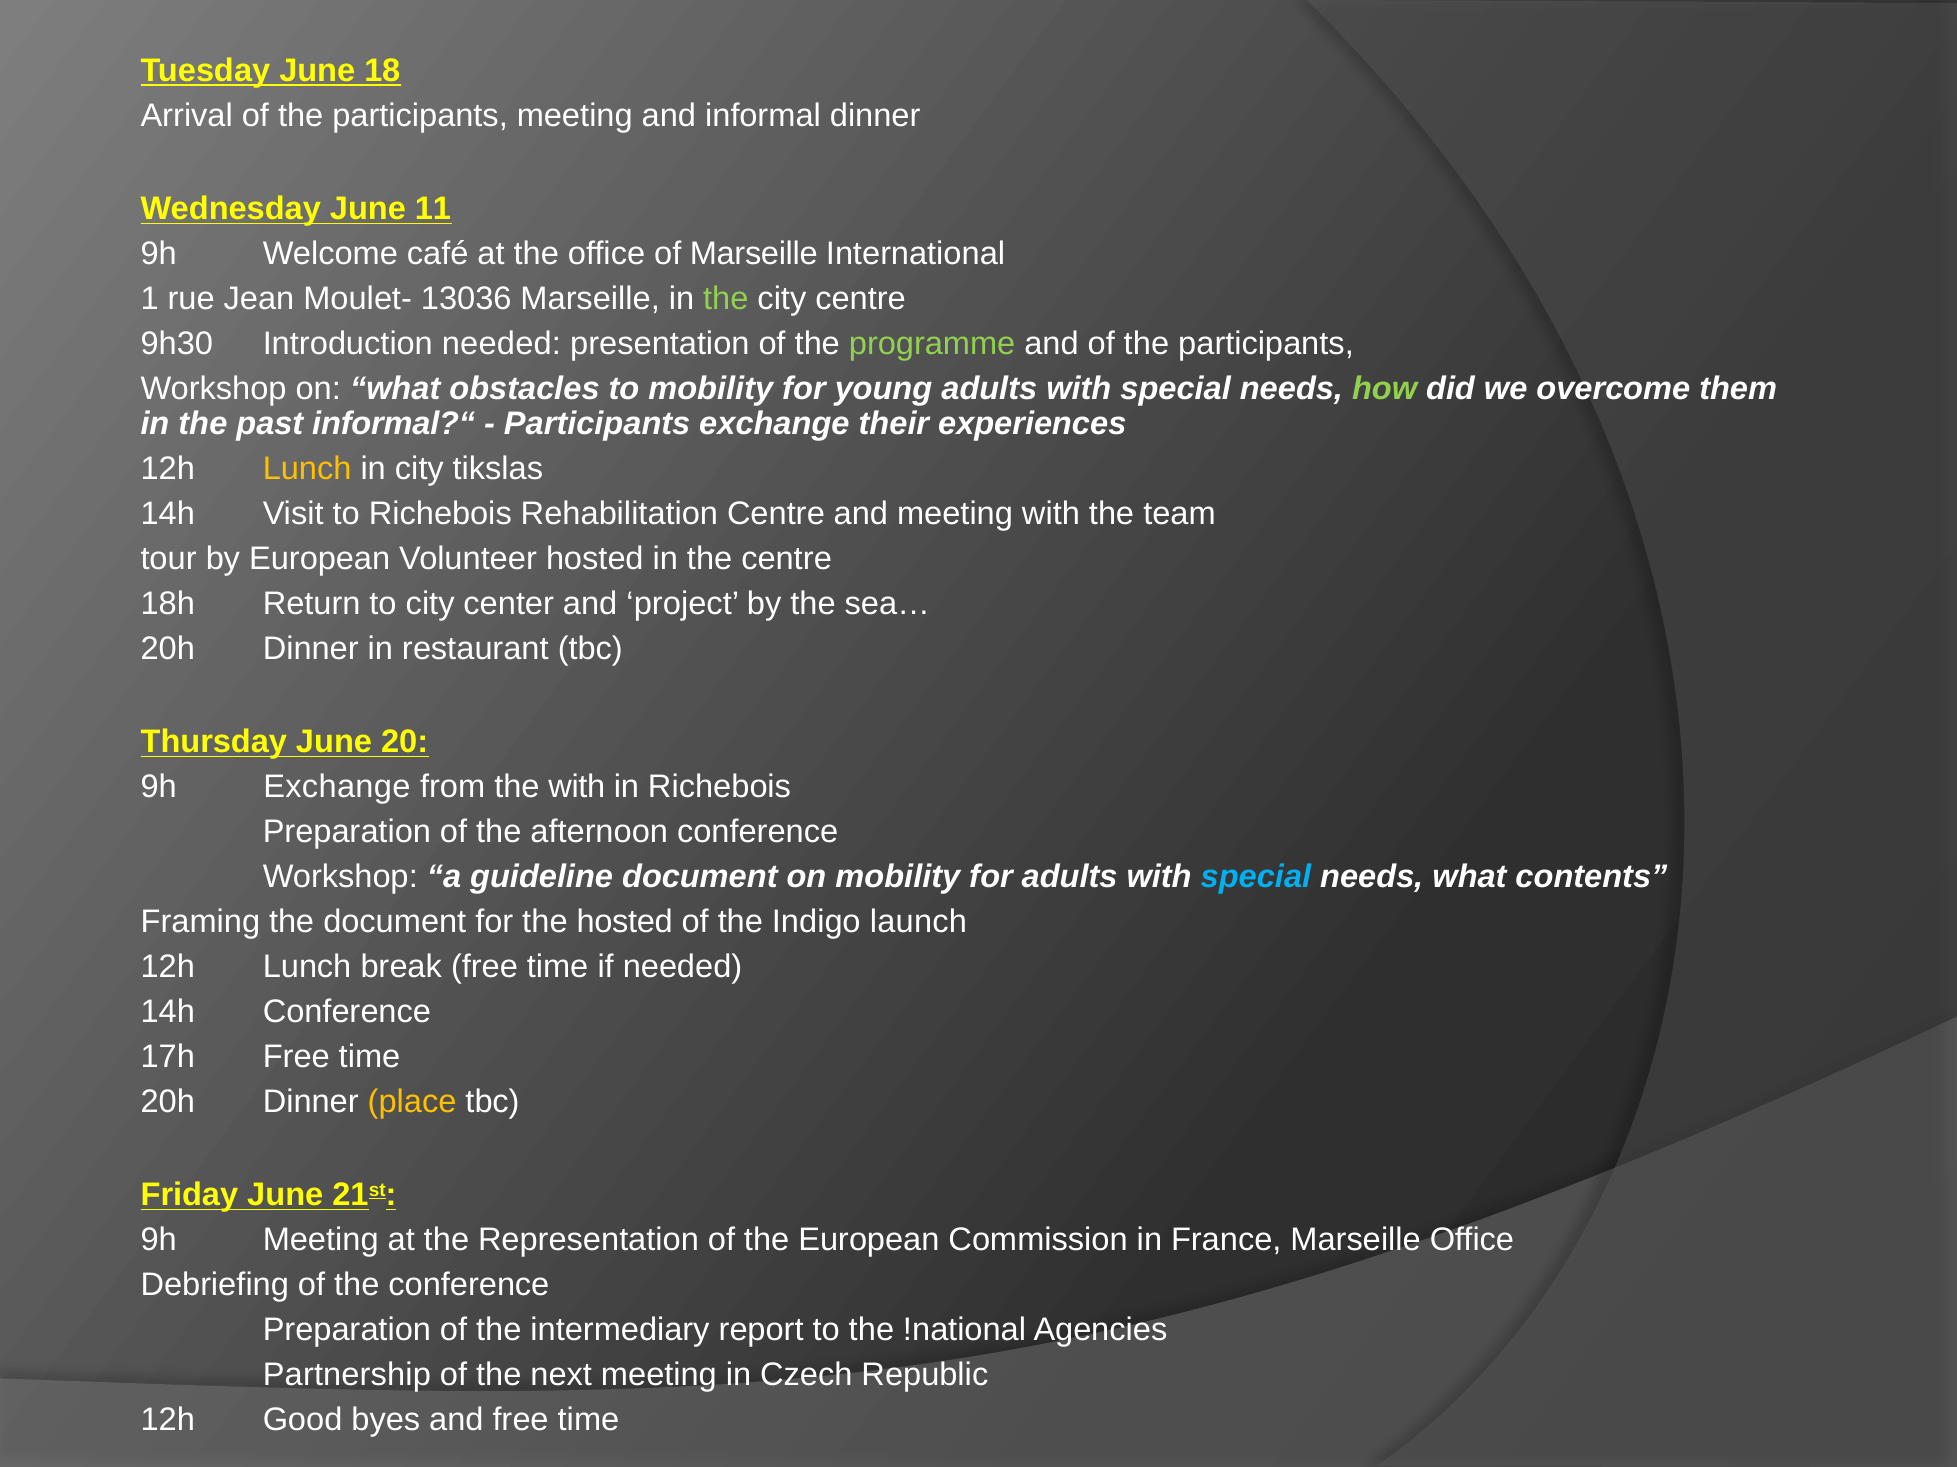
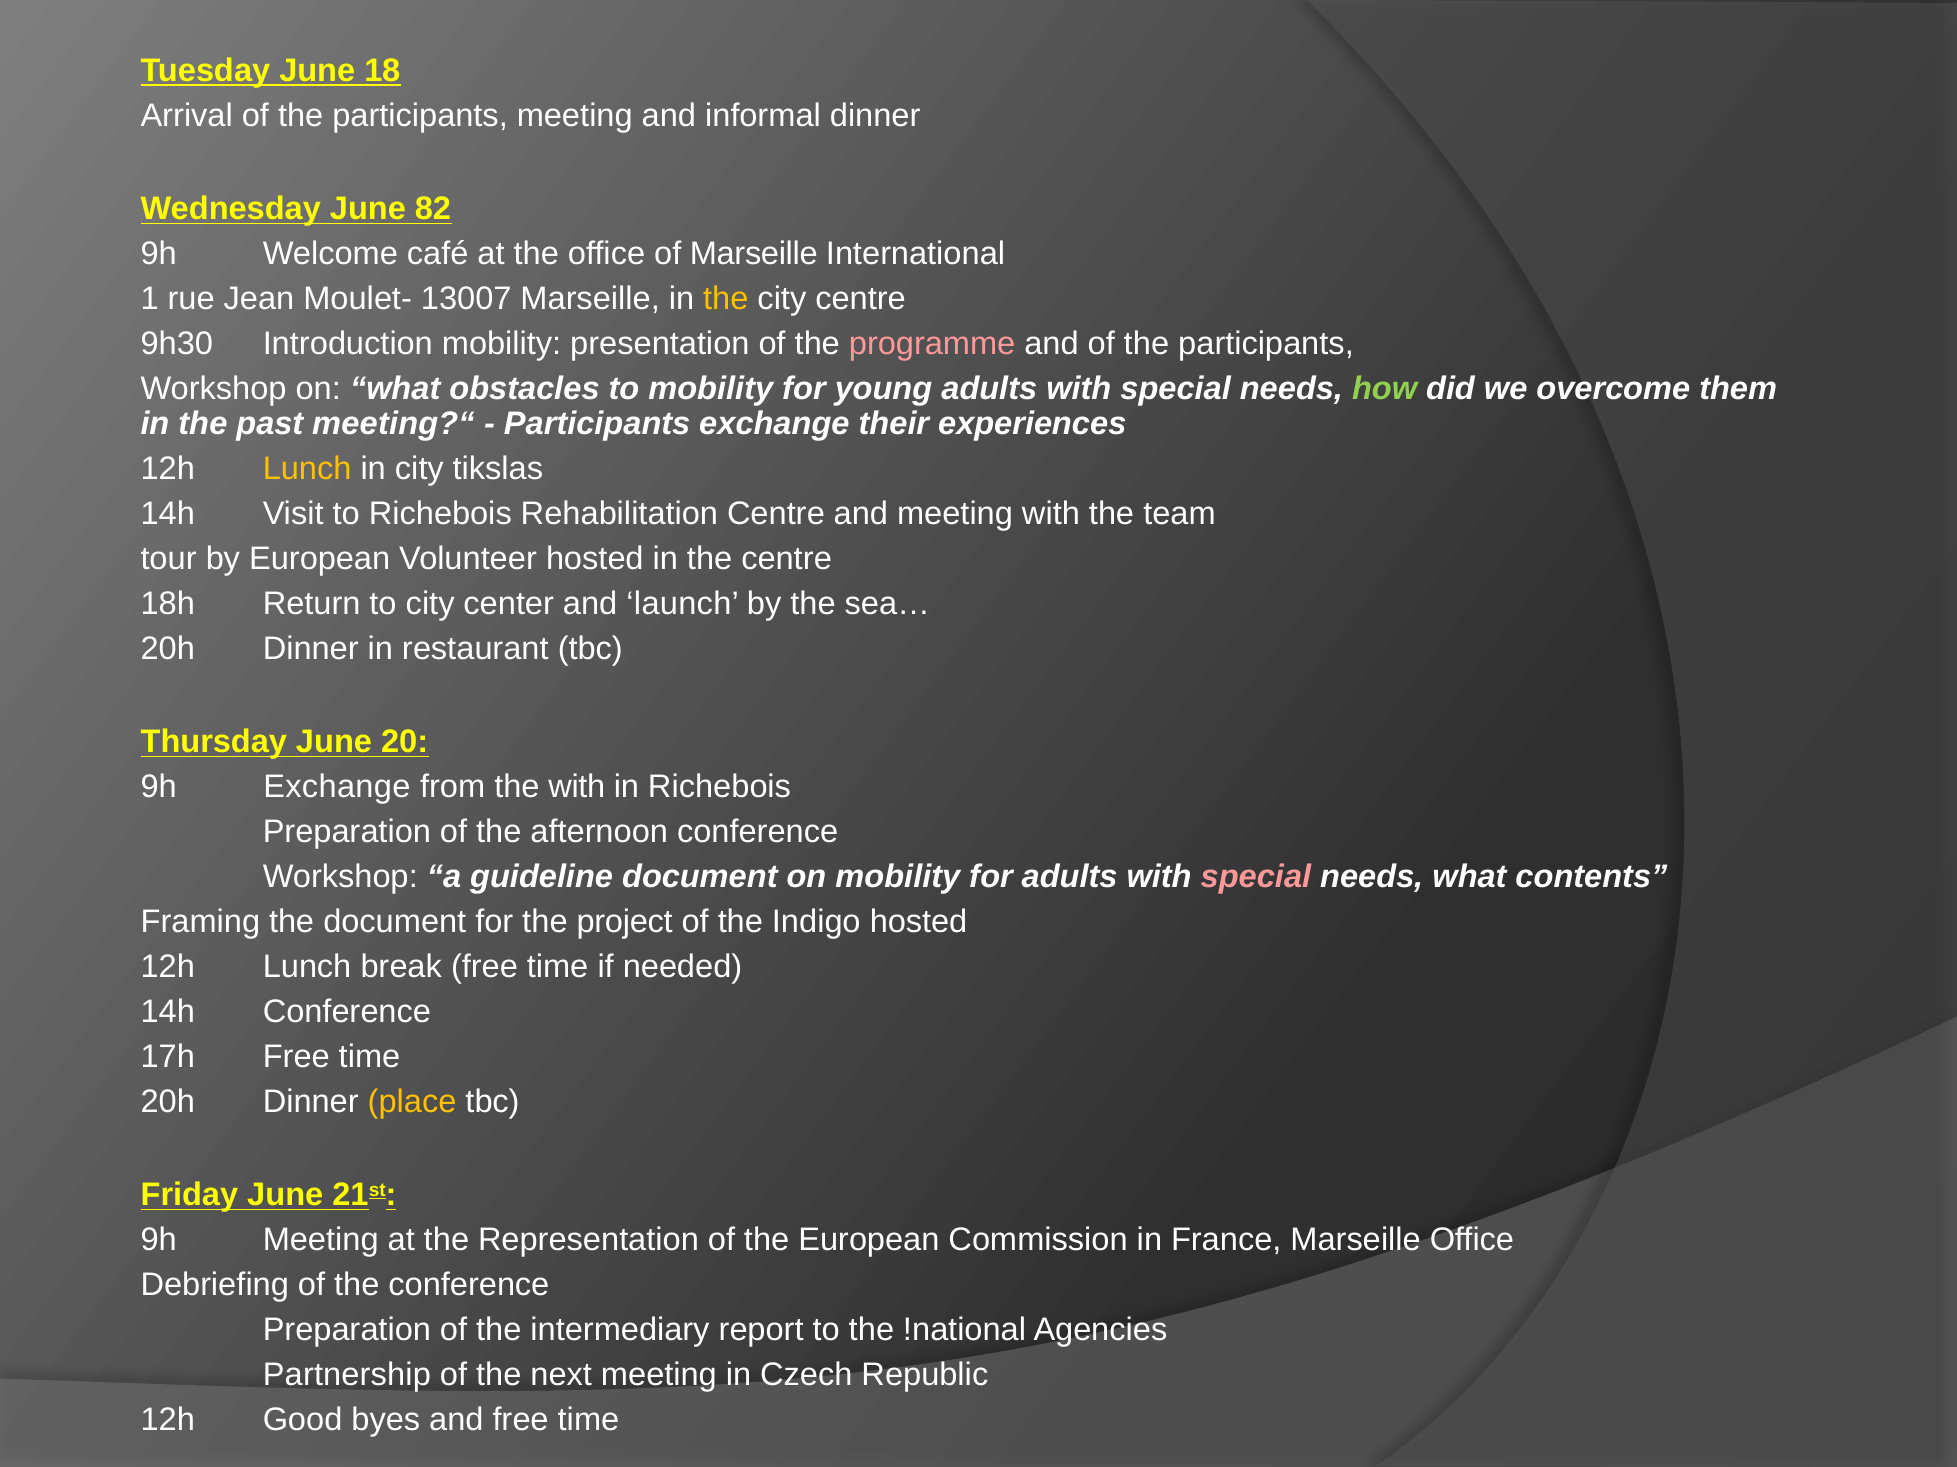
11: 11 -> 82
13036: 13036 -> 13007
the at (726, 299) colour: light green -> yellow
Introduction needed: needed -> mobility
programme colour: light green -> pink
informal?“: informal?“ -> meeting?“
project: project -> launch
special at (1256, 877) colour: light blue -> pink
the hosted: hosted -> project
Indigo launch: launch -> hosted
